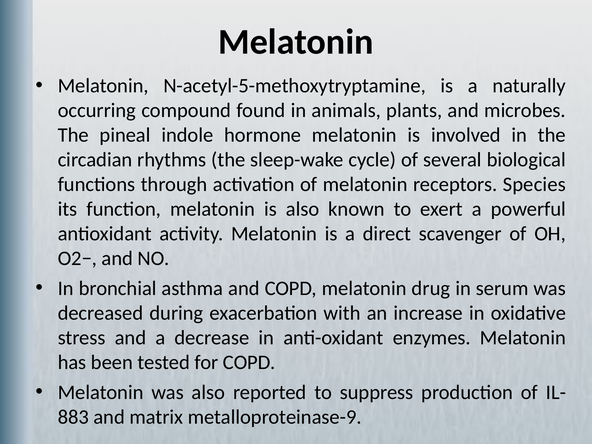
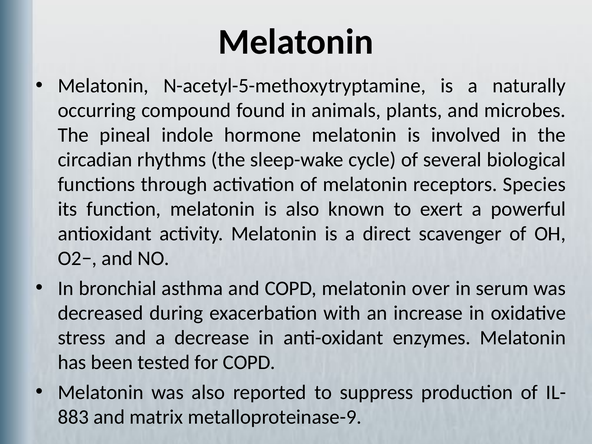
drug: drug -> over
